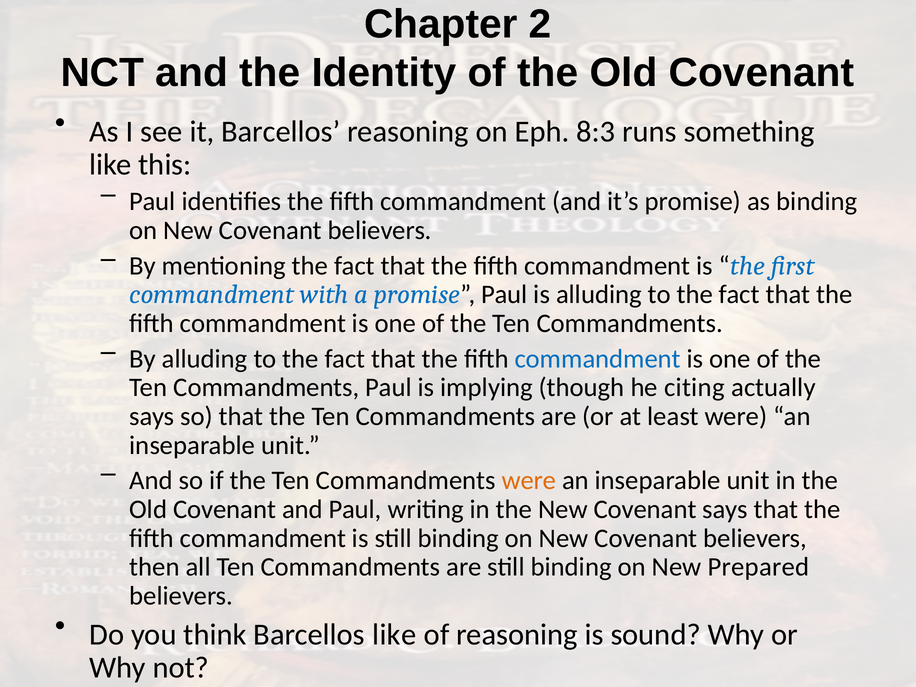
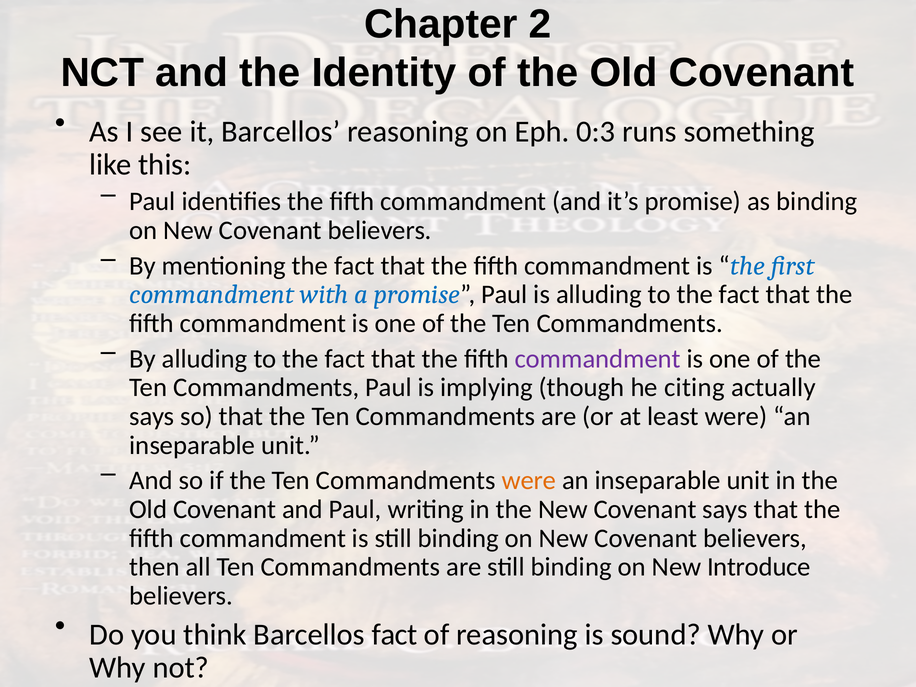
8:3: 8:3 -> 0:3
commandment at (598, 359) colour: blue -> purple
Prepared: Prepared -> Introduce
Barcellos like: like -> fact
